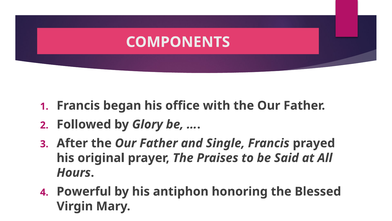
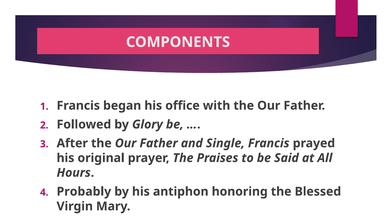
Powerful: Powerful -> Probably
